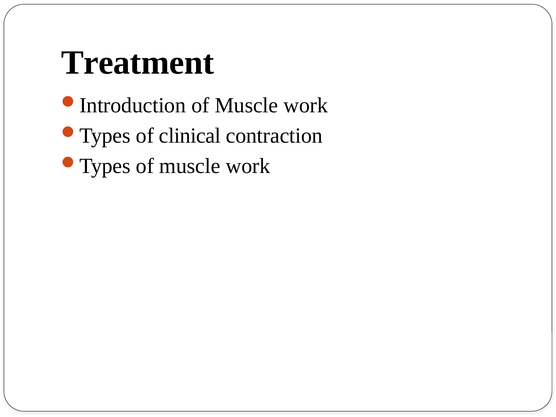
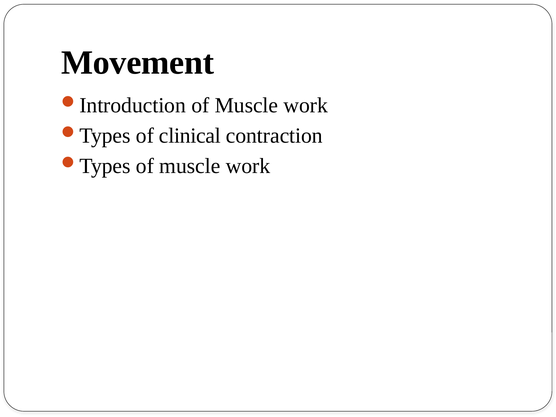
Treatment: Treatment -> Movement
